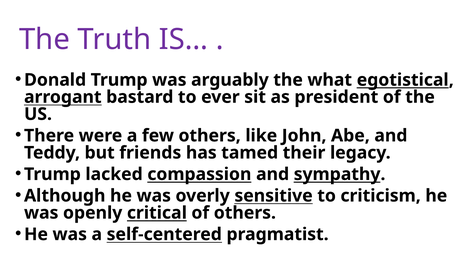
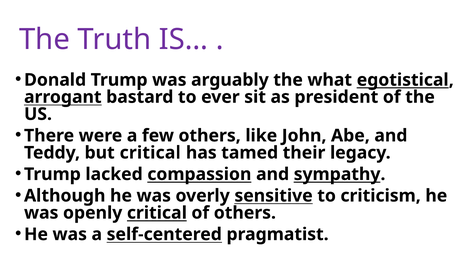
but friends: friends -> critical
